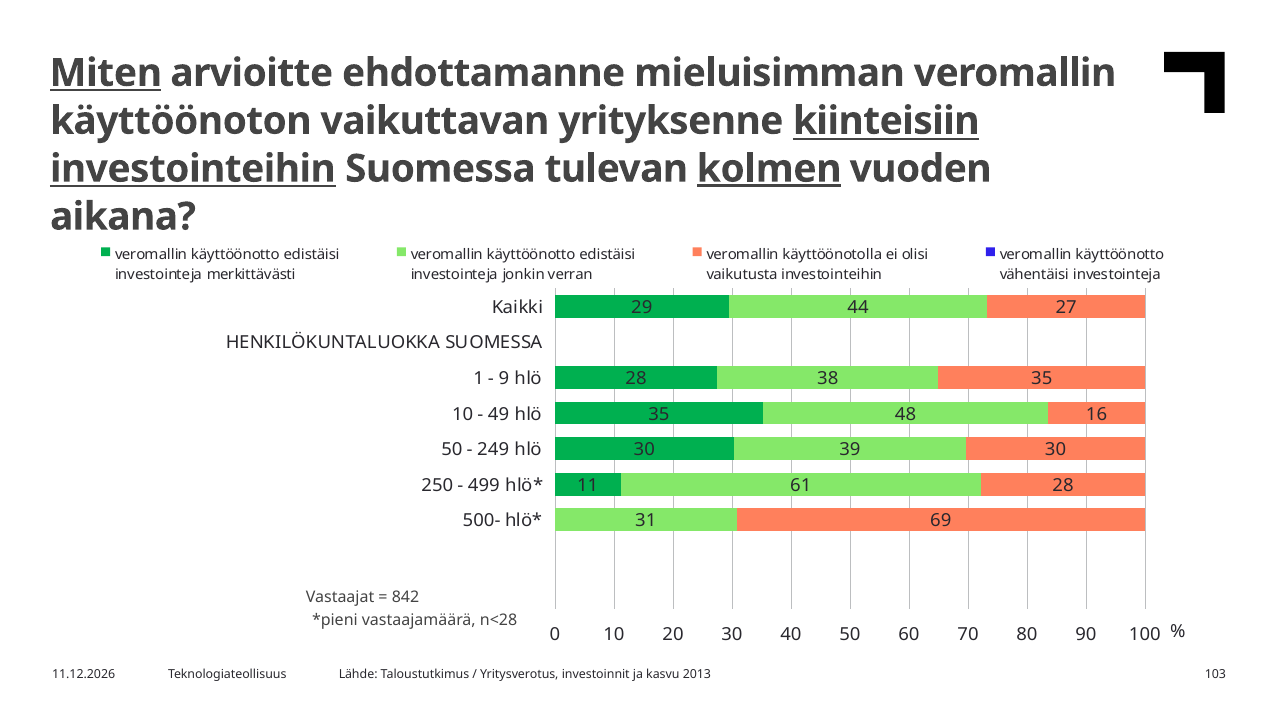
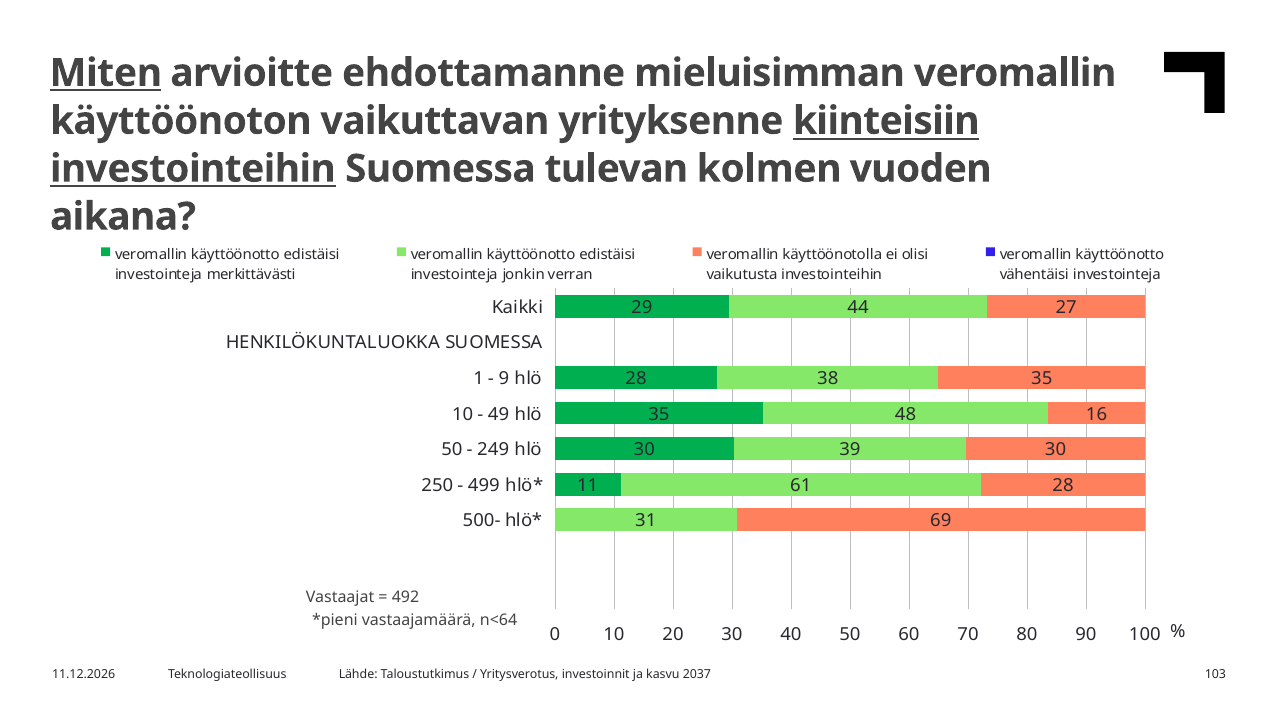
kolmen underline: present -> none
842: 842 -> 492
n<28: n<28 -> n<64
2013: 2013 -> 2037
